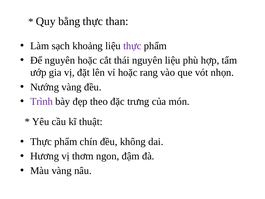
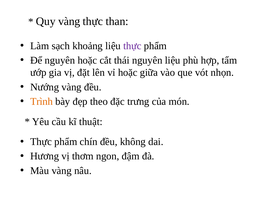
Quy bằng: bằng -> vàng
rang: rang -> giữa
Trình colour: purple -> orange
